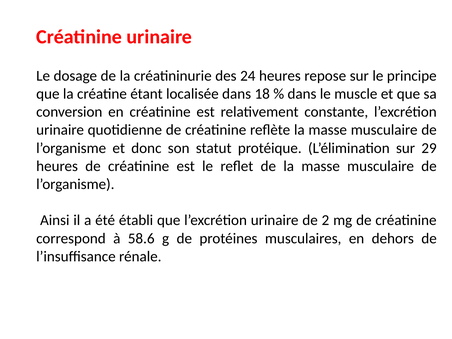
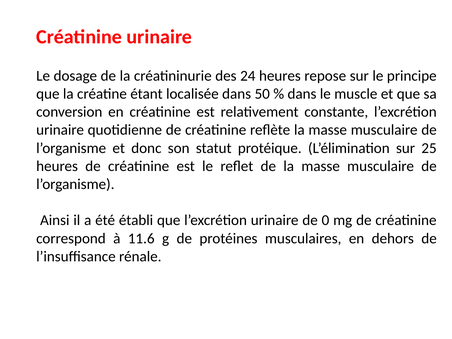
18: 18 -> 50
29: 29 -> 25
2: 2 -> 0
58.6: 58.6 -> 11.6
